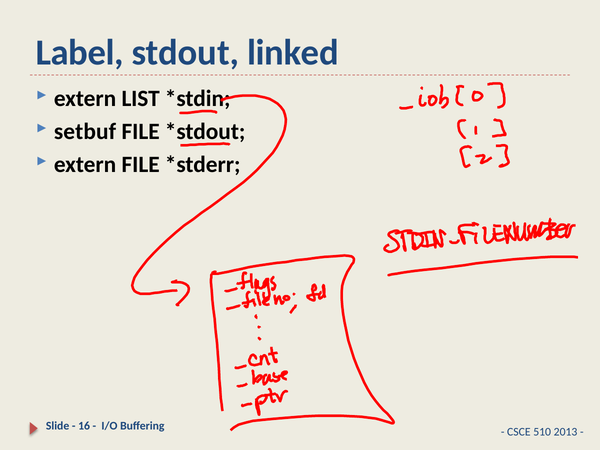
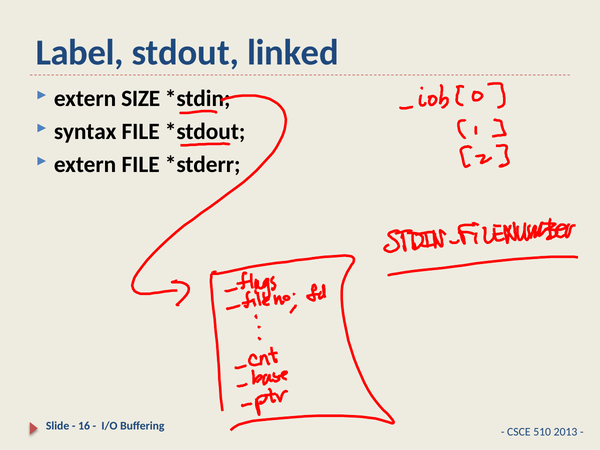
LIST: LIST -> SIZE
setbuf: setbuf -> syntax
